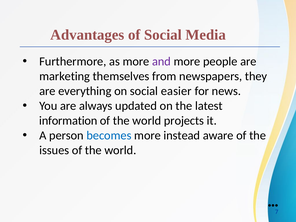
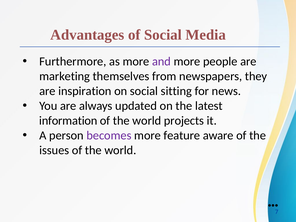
everything: everything -> inspiration
easier: easier -> sitting
becomes colour: blue -> purple
instead: instead -> feature
